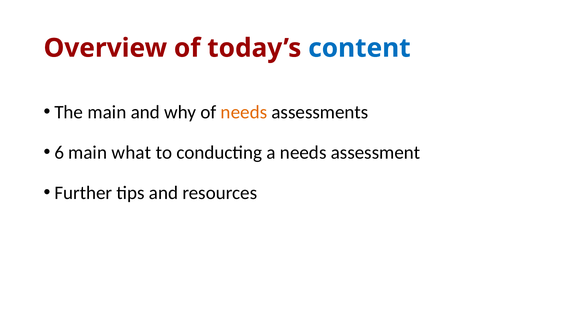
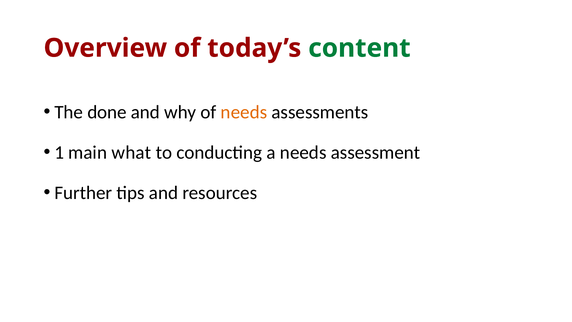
content colour: blue -> green
The main: main -> done
6: 6 -> 1
